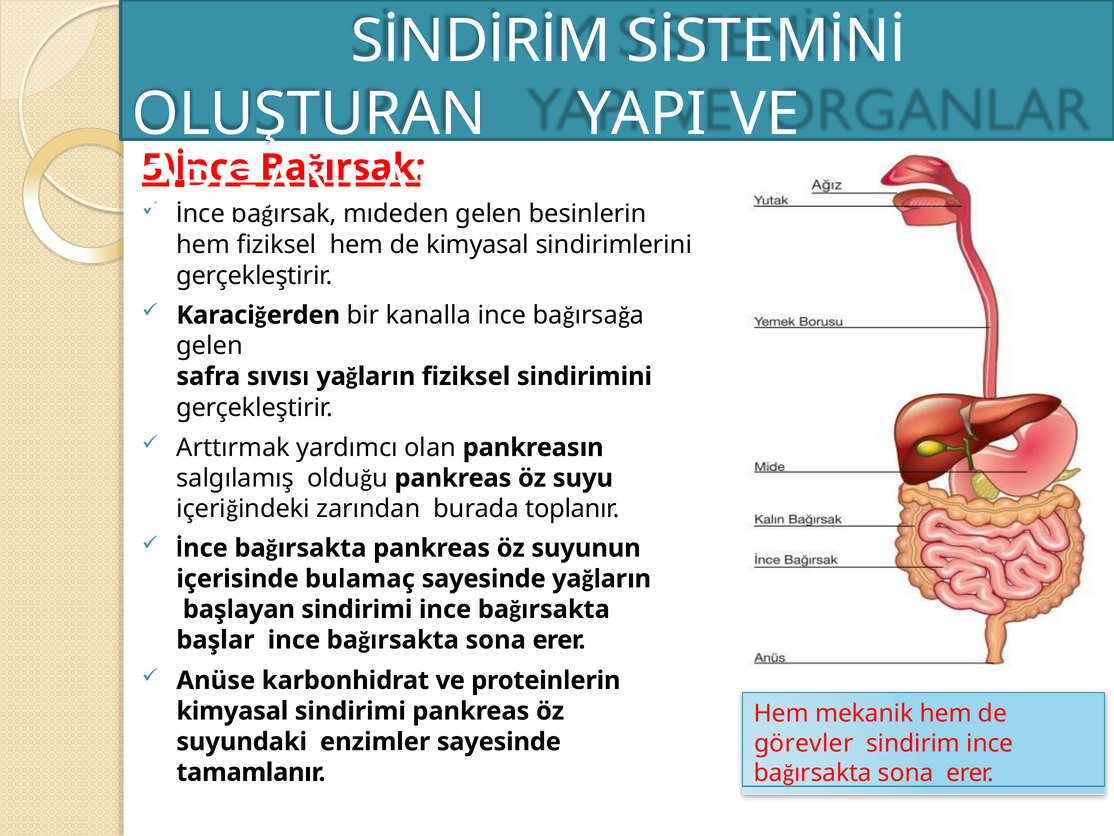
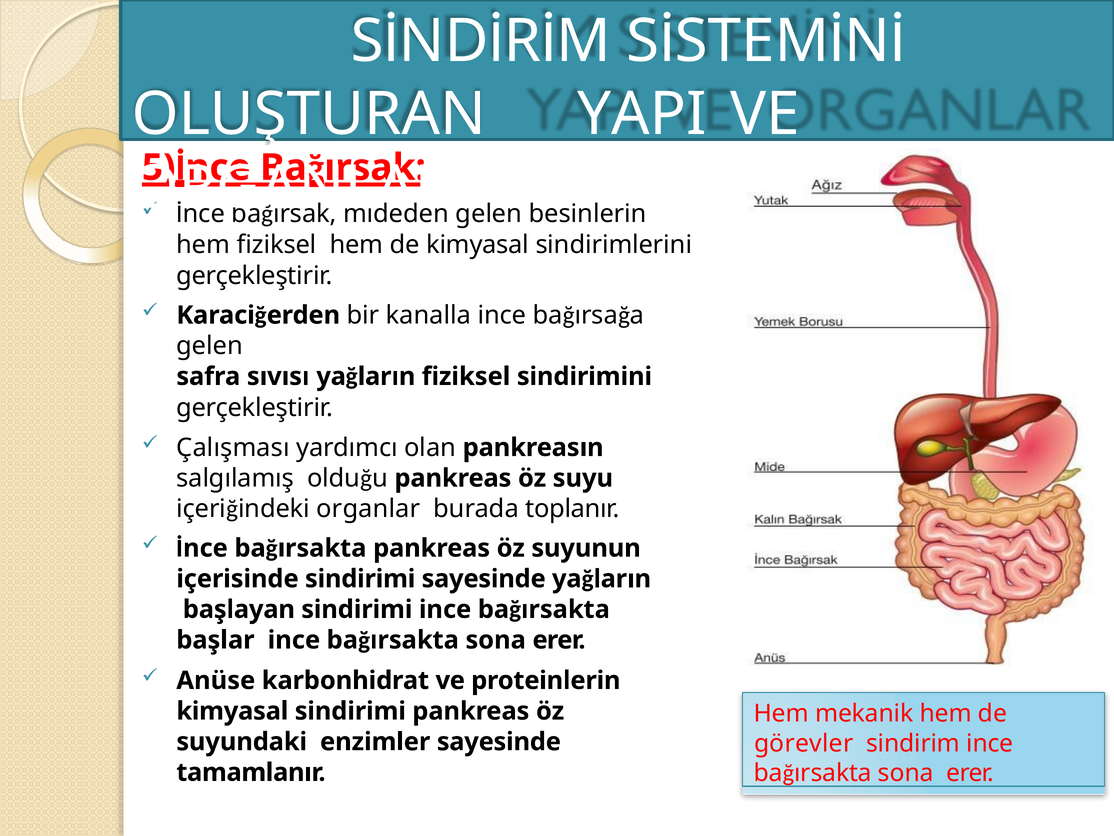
Arttırmak: Arttırmak -> Çalışması
zarından at (368, 509): zarından -> organlar
içerisinde bulamaç: bulamaç -> sindirimi
